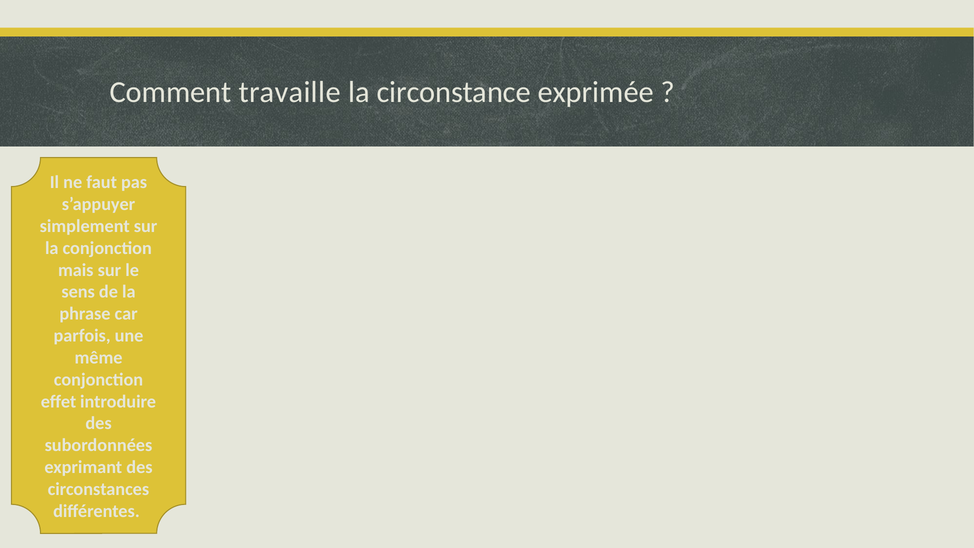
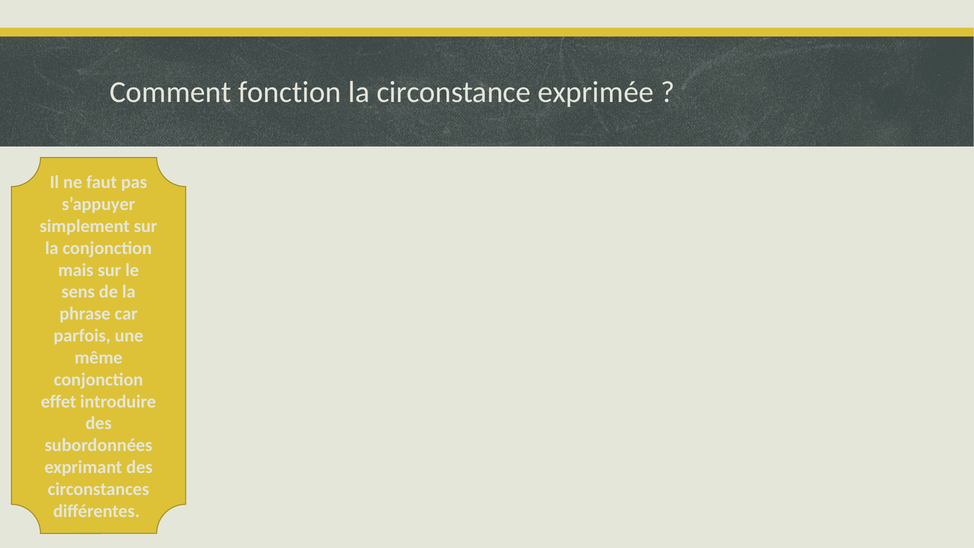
travaille: travaille -> fonction
